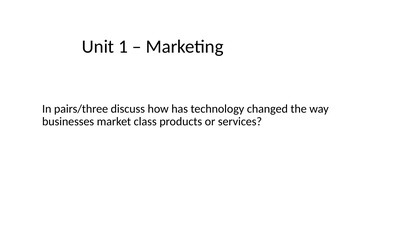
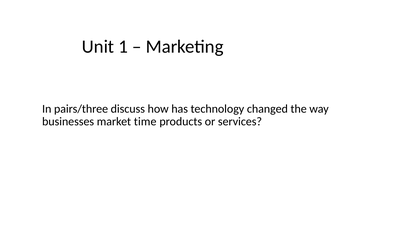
class: class -> time
